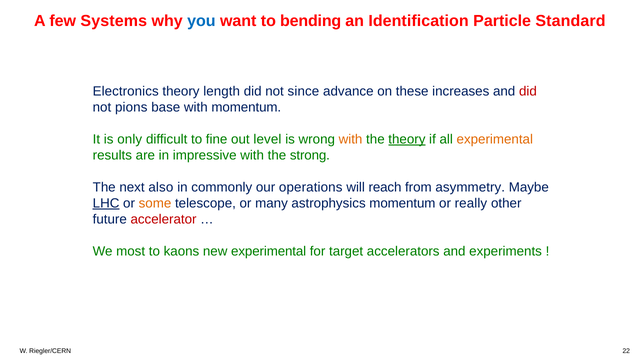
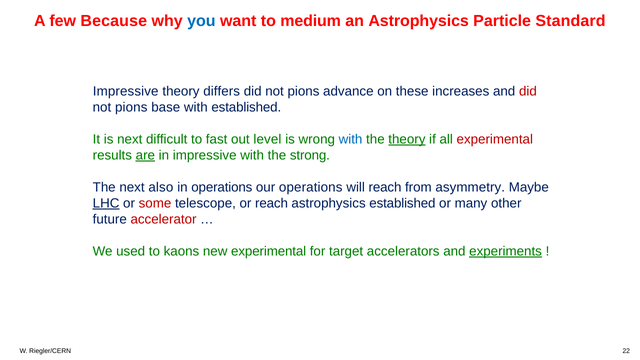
Systems: Systems -> Because
bending: bending -> medium
an Identification: Identification -> Astrophysics
Electronics at (126, 91): Electronics -> Impressive
length: length -> differs
since at (303, 91): since -> pions
with momentum: momentum -> established
is only: only -> next
fine: fine -> fast
with at (351, 139) colour: orange -> blue
experimental at (495, 139) colour: orange -> red
are underline: none -> present
in commonly: commonly -> operations
some colour: orange -> red
or many: many -> reach
astrophysics momentum: momentum -> established
really: really -> many
most: most -> used
experiments underline: none -> present
